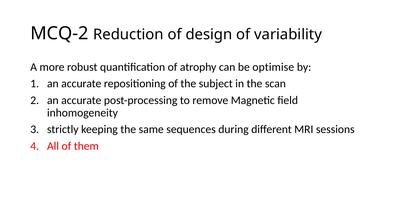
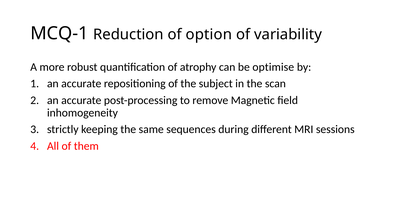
MCQ-2: MCQ-2 -> MCQ-1
design: design -> option
